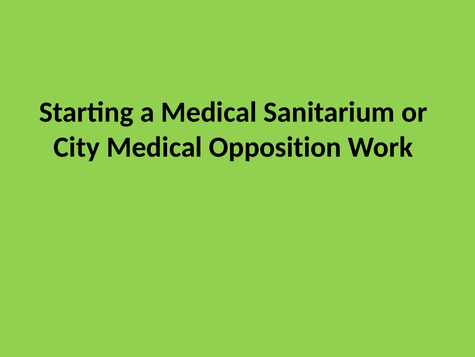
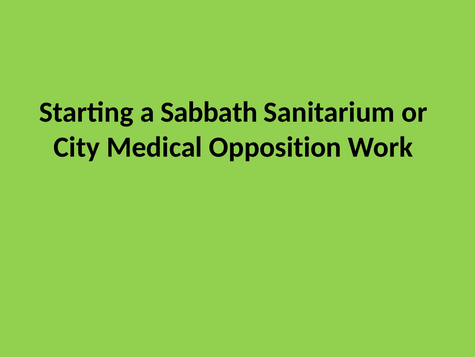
a Medical: Medical -> Sabbath
